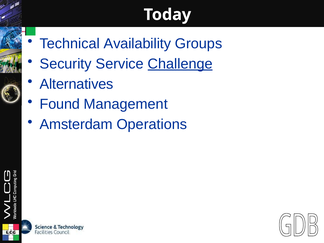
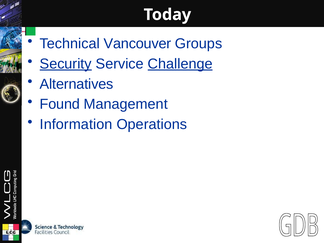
Availability: Availability -> Vancouver
Security underline: none -> present
Amsterdam: Amsterdam -> Information
